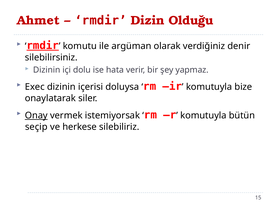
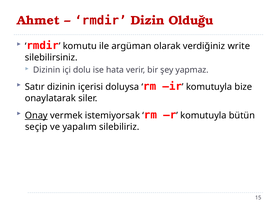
rmdir at (43, 46) underline: present -> none
denir: denir -> write
Exec: Exec -> Satır
herkese: herkese -> yapalım
